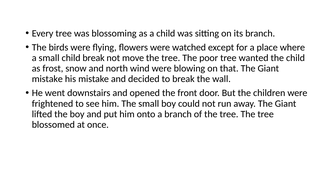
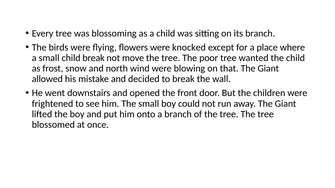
watched: watched -> knocked
mistake at (47, 79): mistake -> allowed
